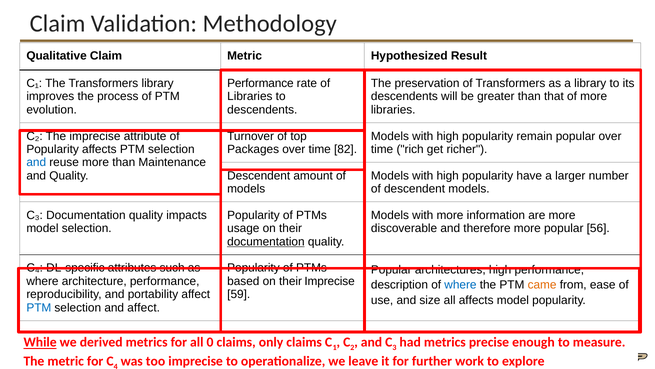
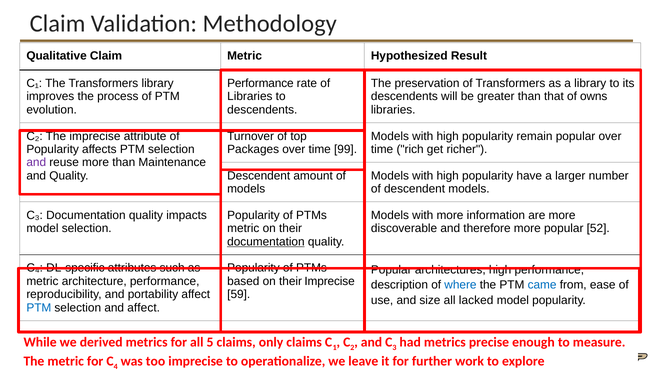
of more: more -> owns
82: 82 -> 99
and at (36, 162) colour: blue -> purple
usage at (243, 228): usage -> metric
56: 56 -> 52
where at (42, 281): where -> metric
came colour: orange -> blue
all affects: affects -> lacked
While underline: present -> none
0: 0 -> 5
